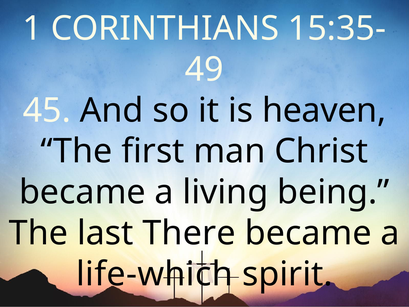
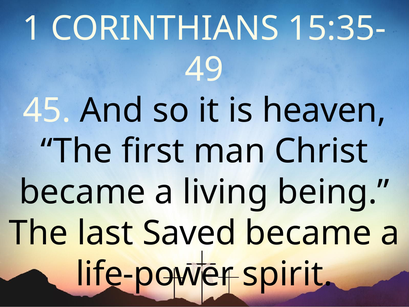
There: There -> Saved
life-which: life-which -> life-power
